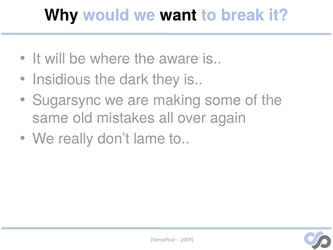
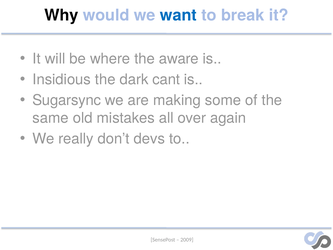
want colour: black -> blue
they: they -> cant
lame: lame -> devs
